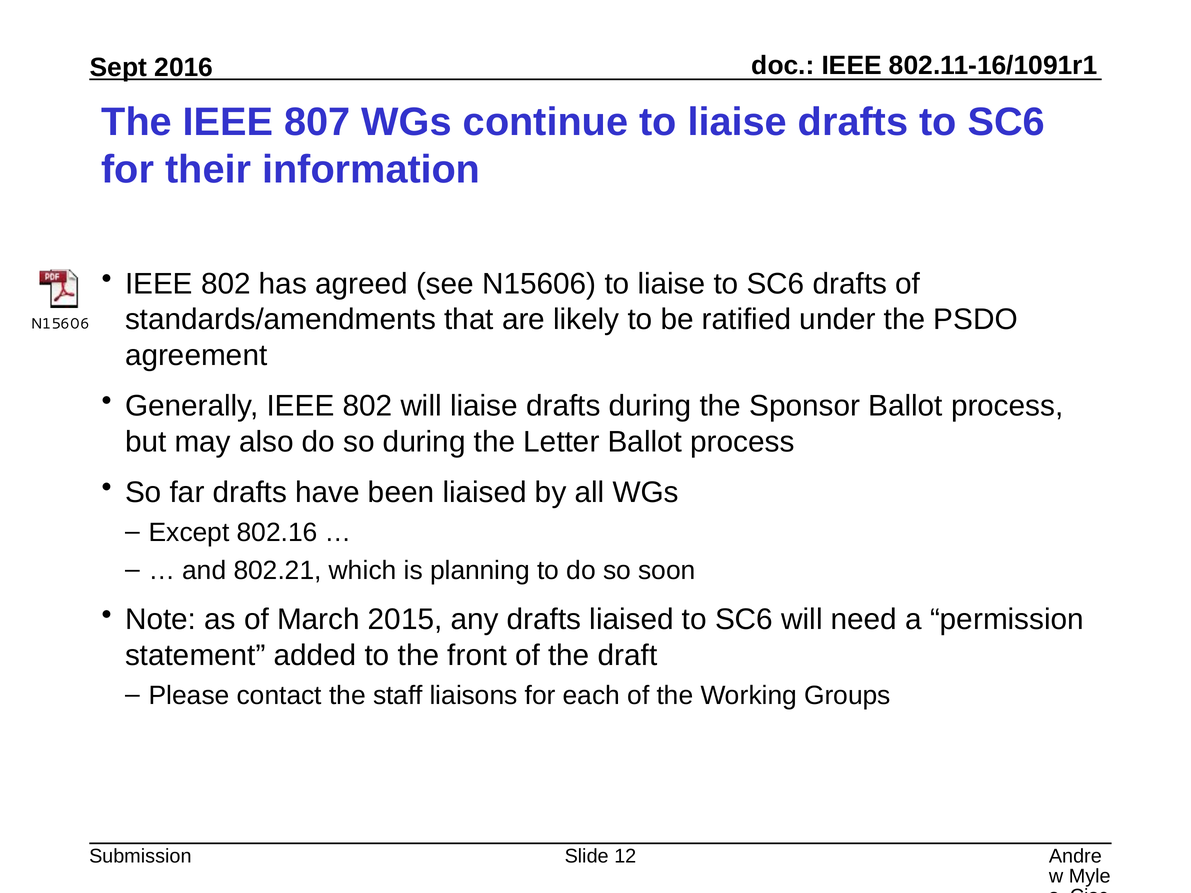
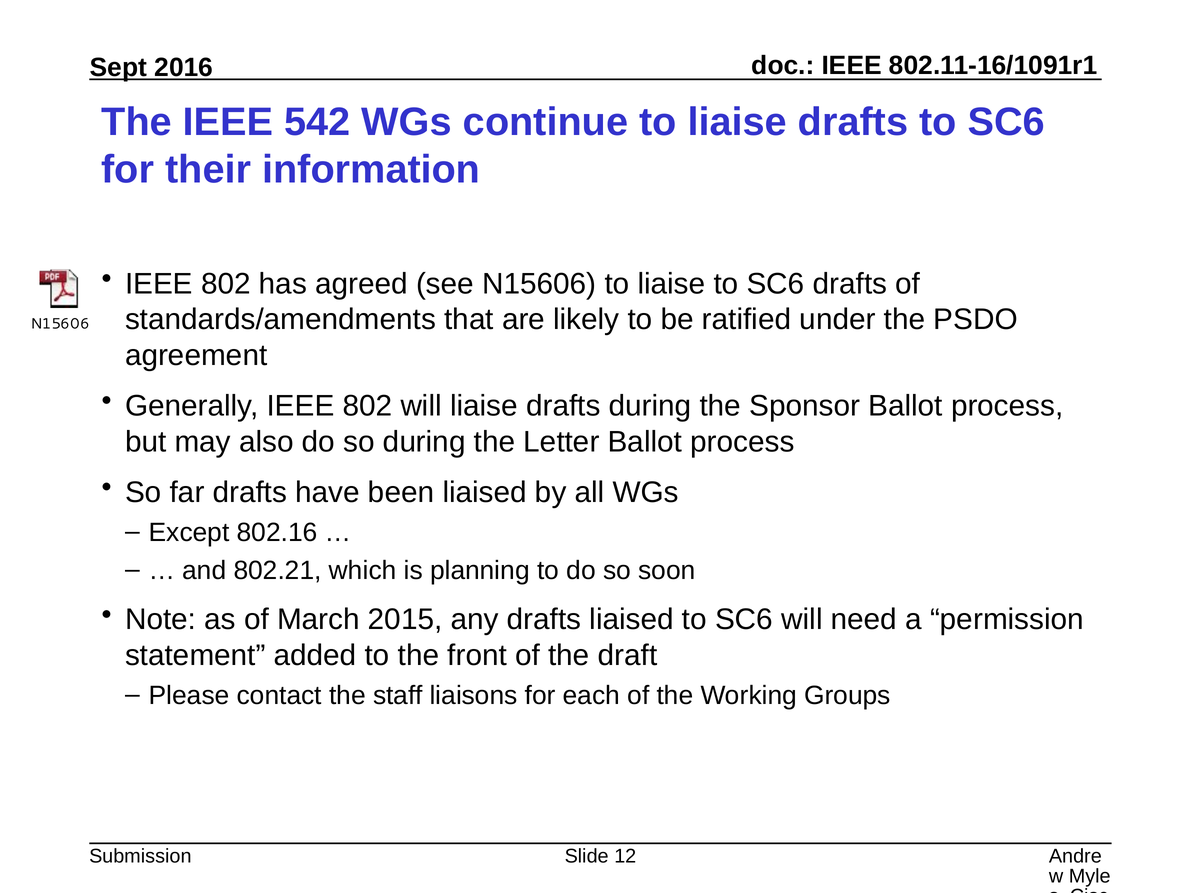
807: 807 -> 542
